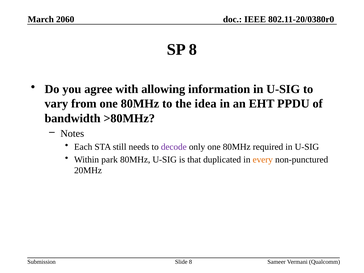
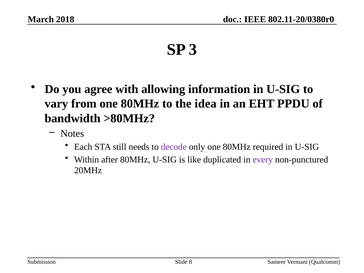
2060: 2060 -> 2018
SP 8: 8 -> 3
park: park -> after
that: that -> like
every colour: orange -> purple
